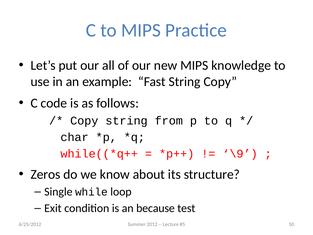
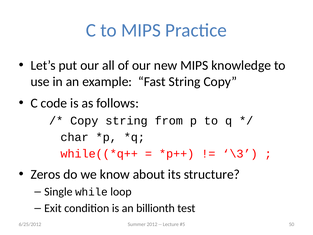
\9: \9 -> \3
because: because -> billionth
